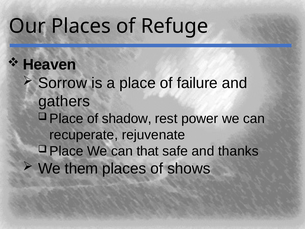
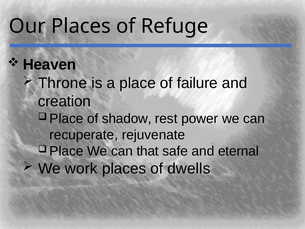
Sorrow: Sorrow -> Throne
gathers: gathers -> creation
thanks: thanks -> eternal
them: them -> work
shows: shows -> dwells
